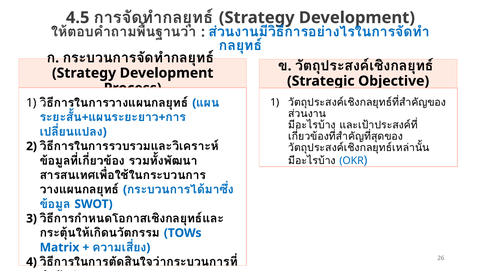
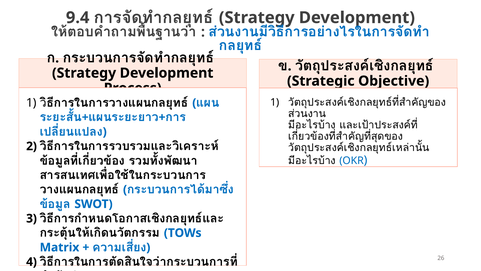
4.5: 4.5 -> 9.4
